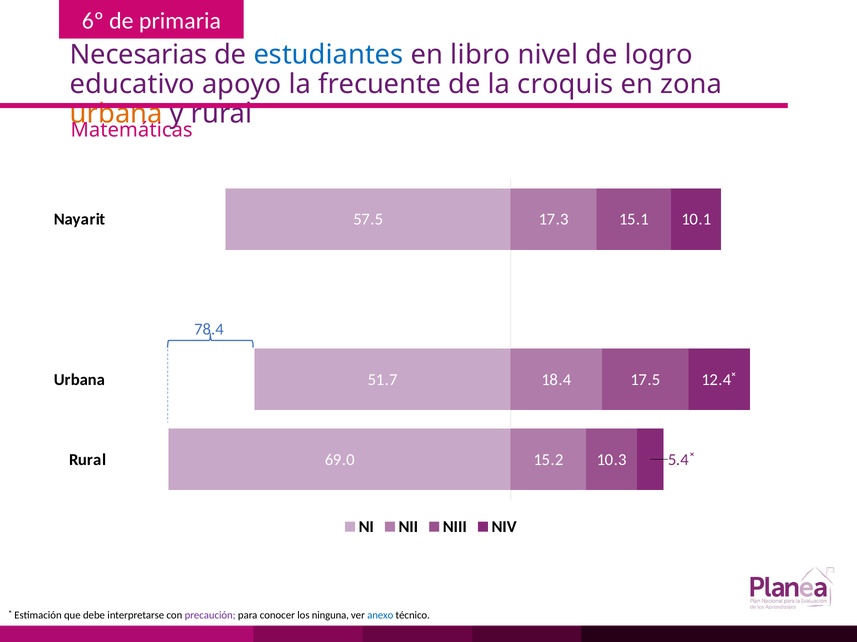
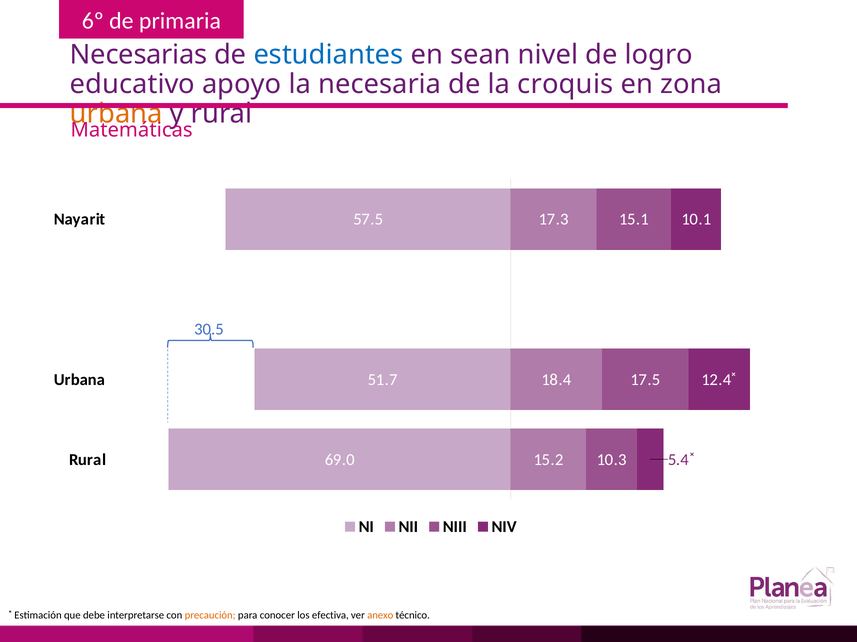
libro: libro -> sean
frecuente: frecuente -> necesaria
78.4: 78.4 -> 30.5
precaución colour: purple -> orange
ninguna: ninguna -> efectiva
anexo colour: blue -> orange
